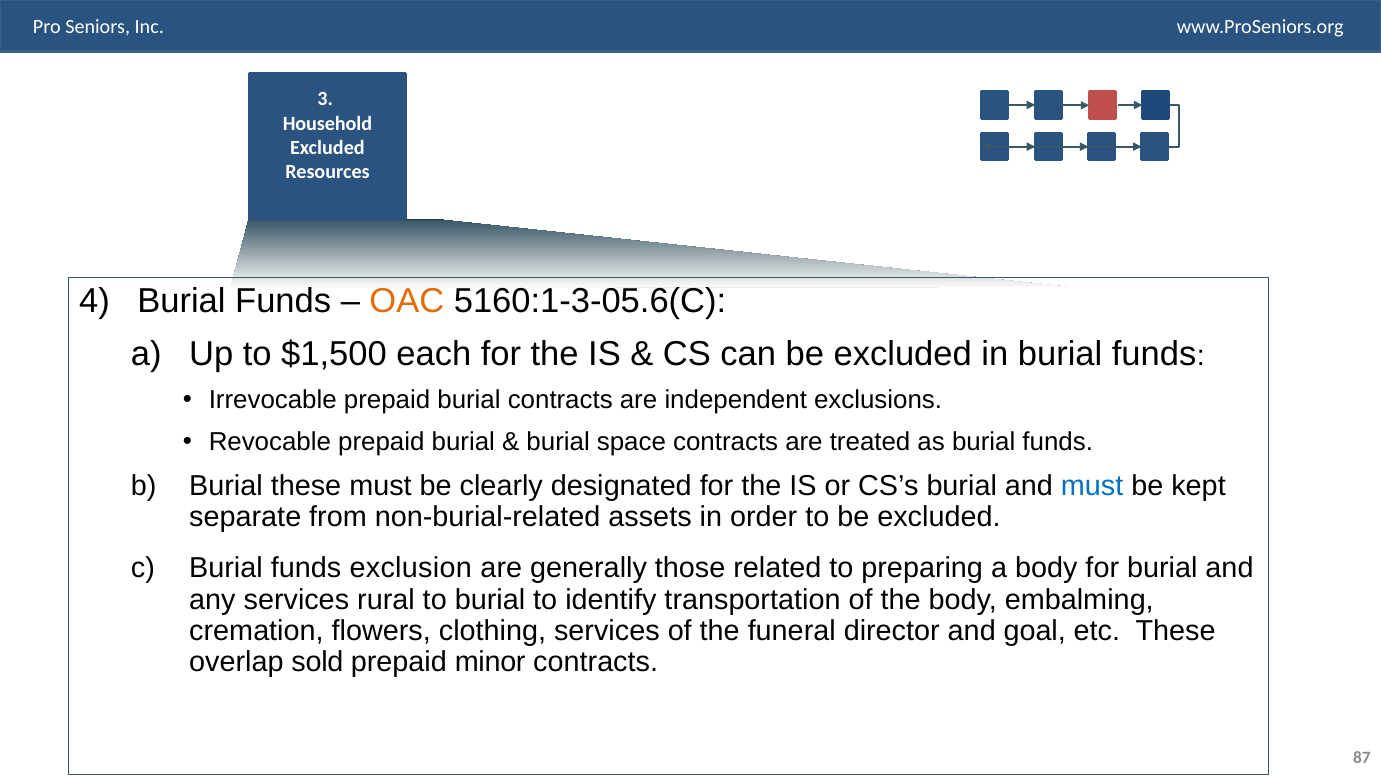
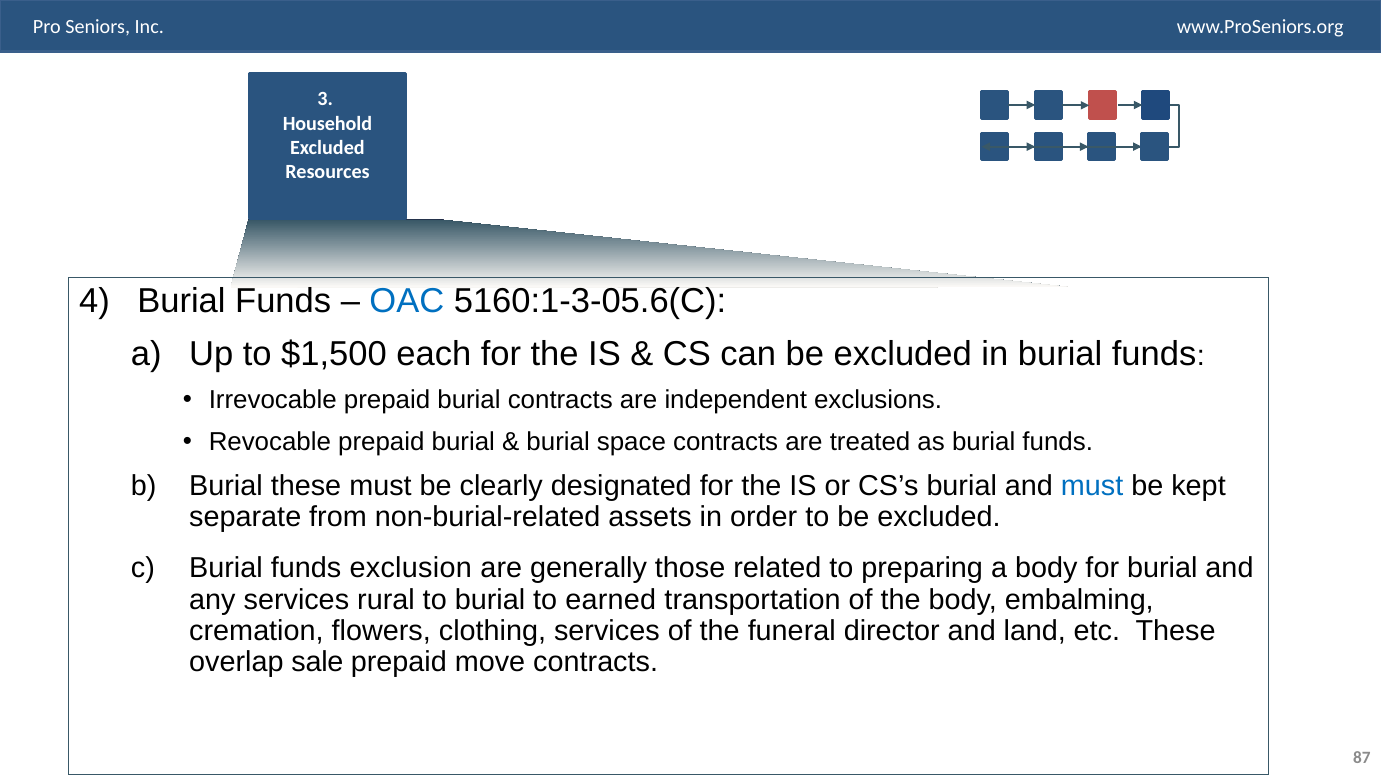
OAC colour: orange -> blue
identify: identify -> earned
goal: goal -> land
sold: sold -> sale
minor: minor -> move
